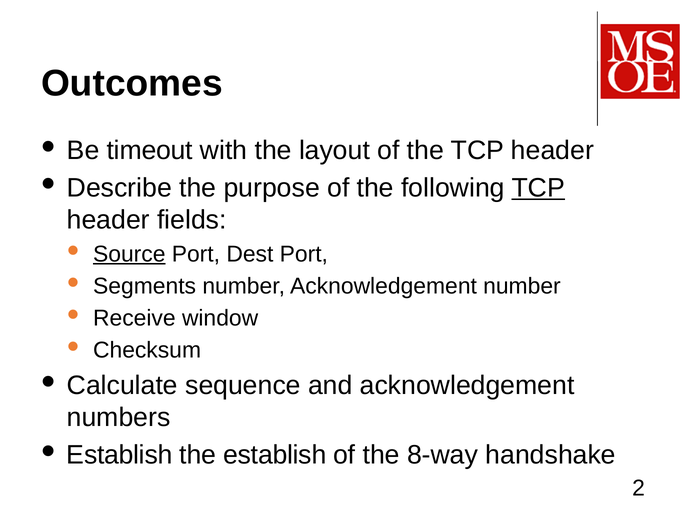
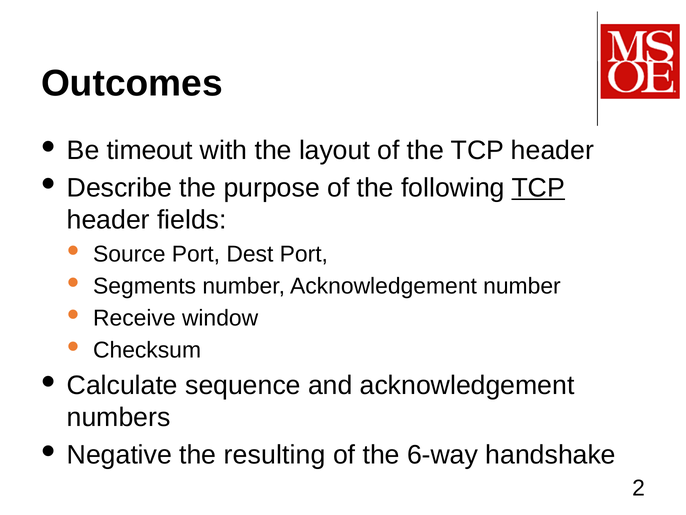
Source underline: present -> none
Establish at (120, 455): Establish -> Negative
the establish: establish -> resulting
8-way: 8-way -> 6-way
